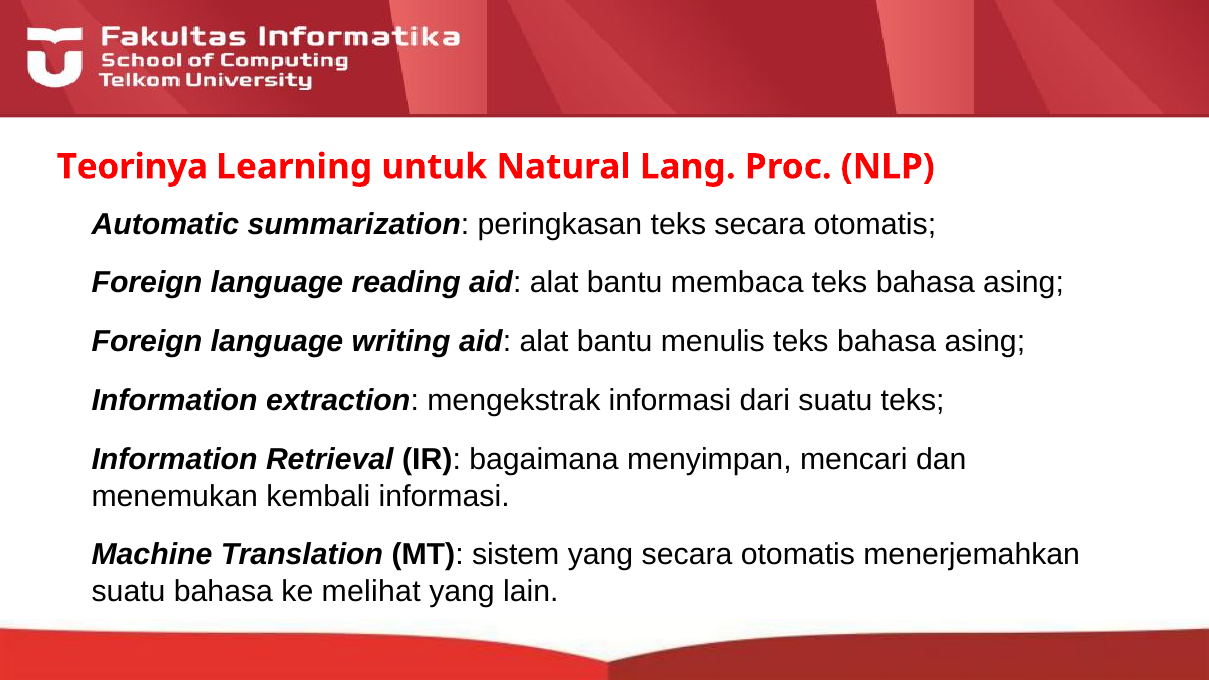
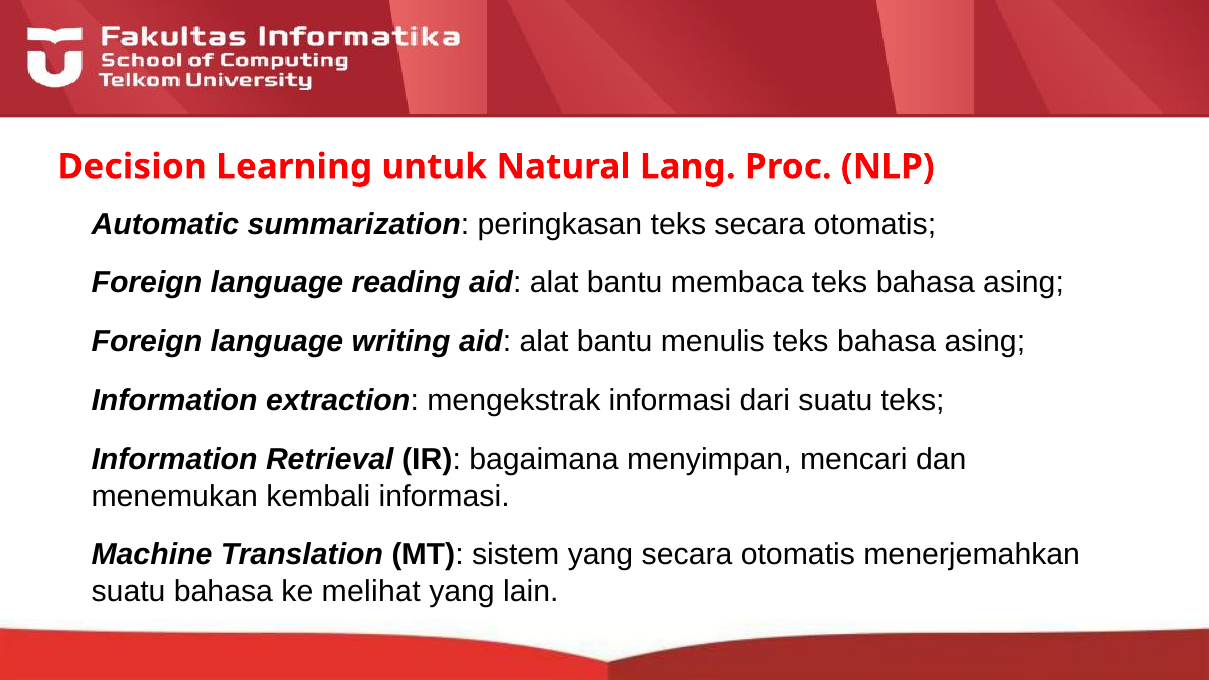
Teorinya: Teorinya -> Decision
